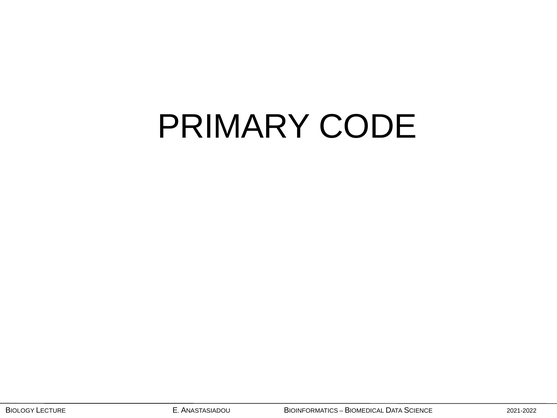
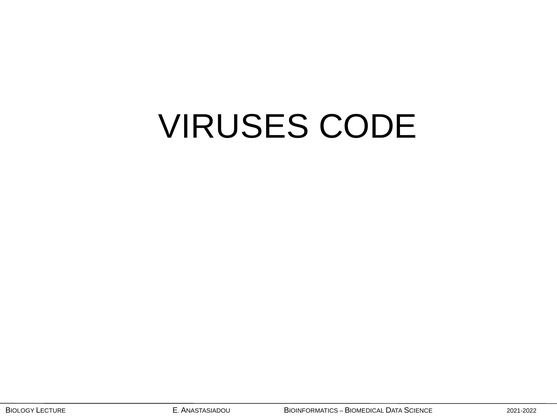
PRIMARY: PRIMARY -> VIRUSES
